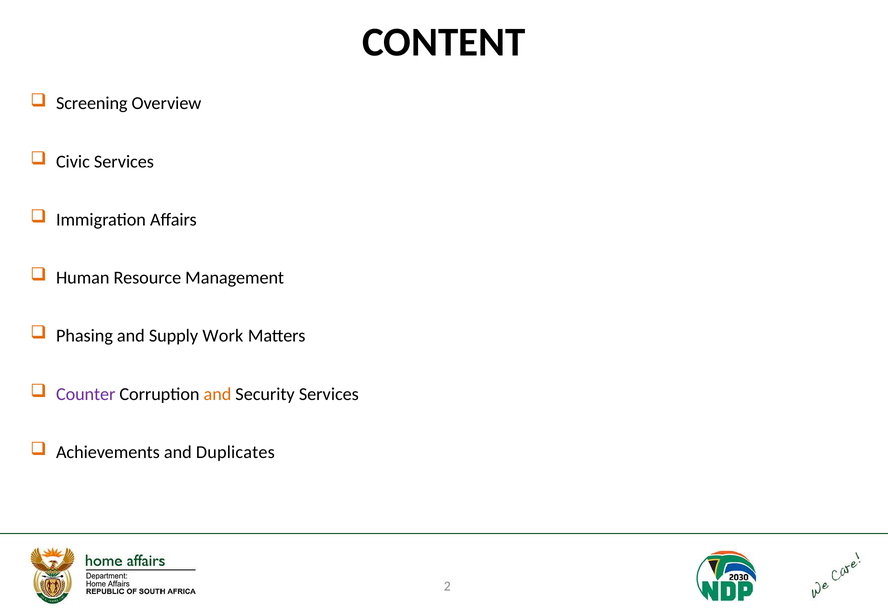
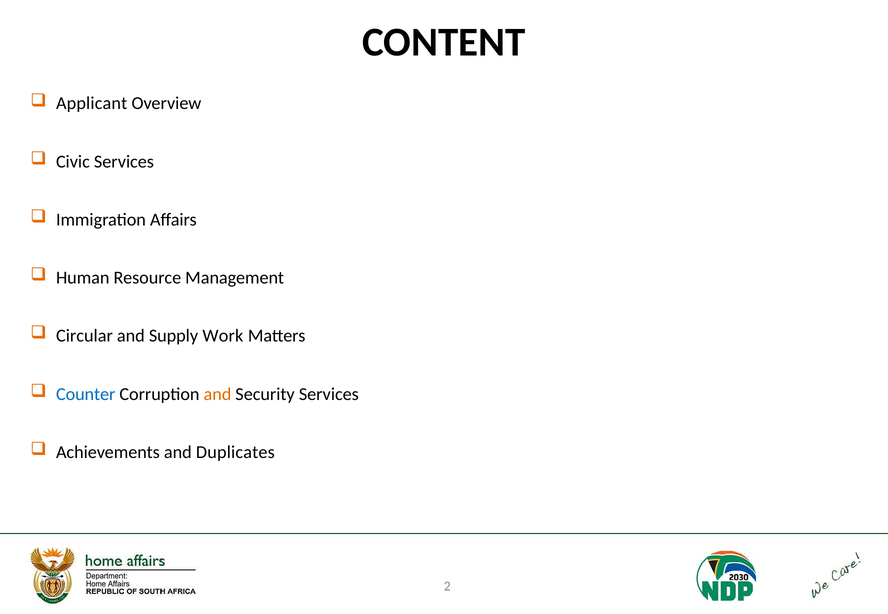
Screening: Screening -> Applicant
Phasing: Phasing -> Circular
Counter colour: purple -> blue
